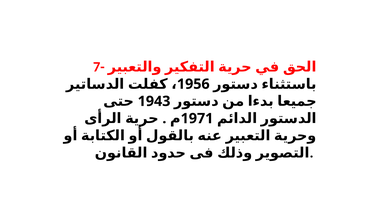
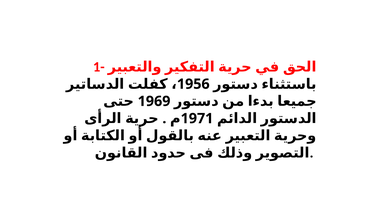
7-: 7- -> 1-
1943: 1943 -> 1969
